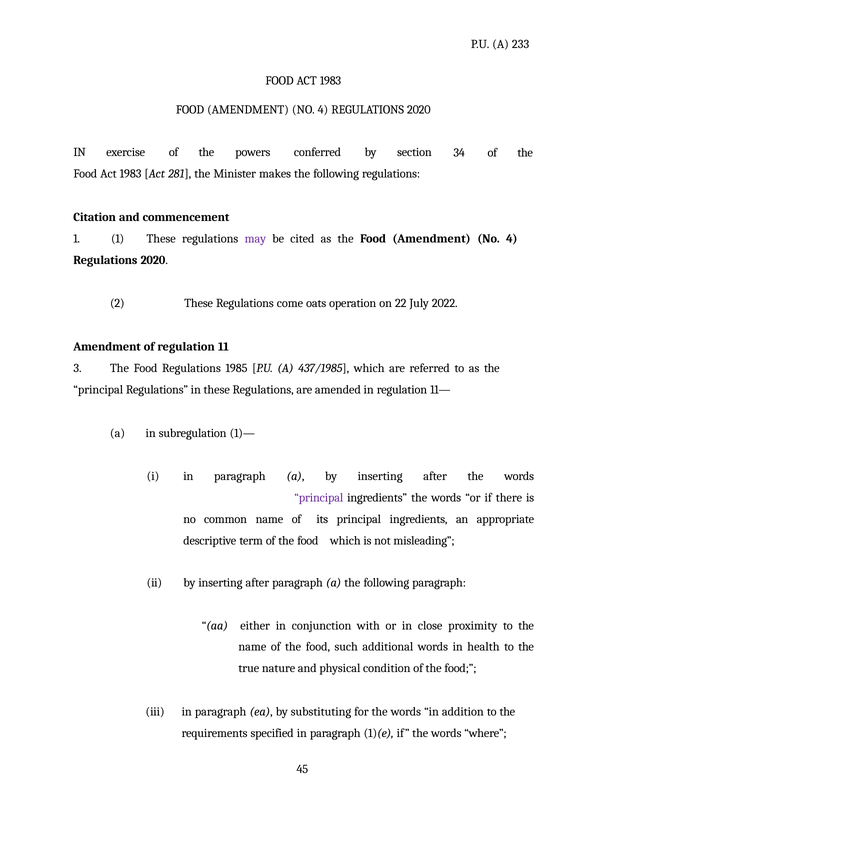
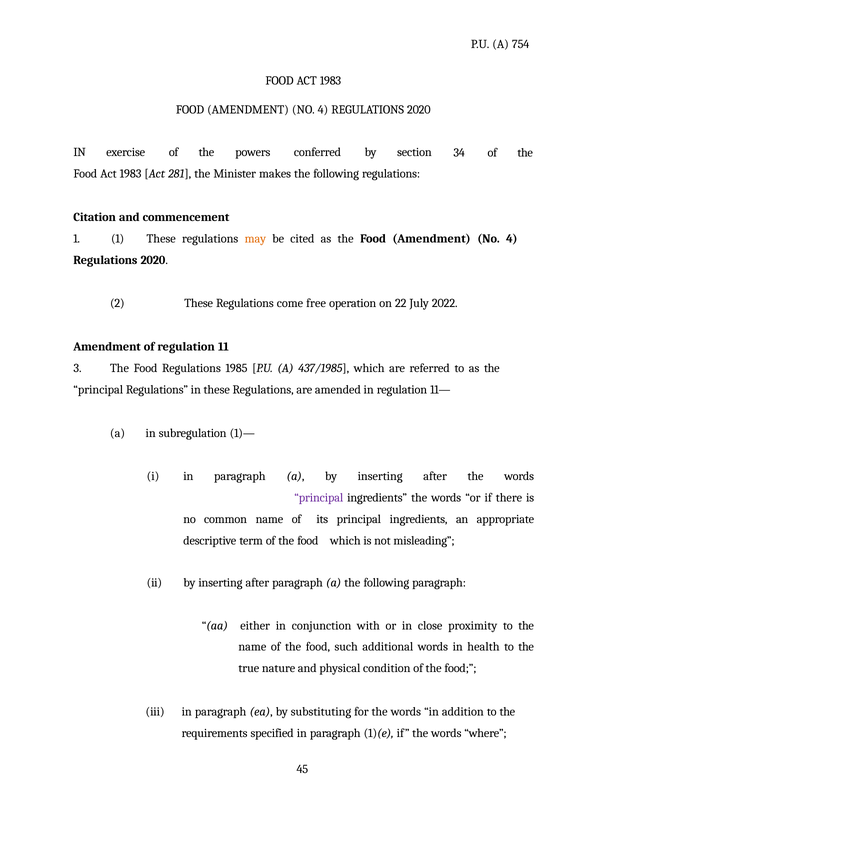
233: 233 -> 754
may colour: purple -> orange
oats: oats -> free
